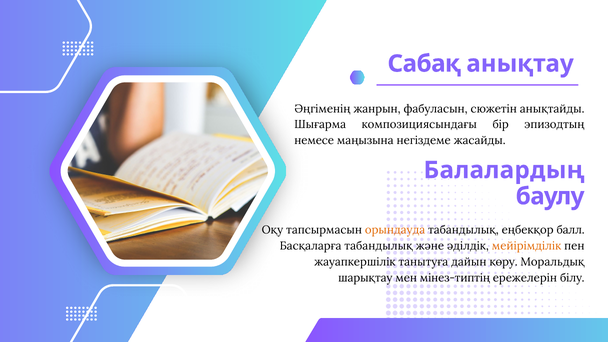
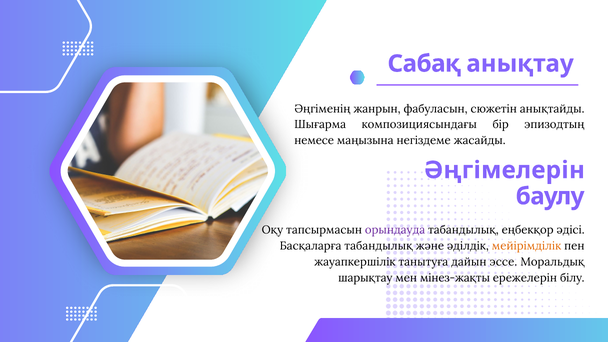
Балалардың: Балалардың -> Әңгімелерін
орындауда colour: orange -> purple
балл: балл -> әдісі
көру: көру -> эссе
мінез-типтің: мінез-типтің -> мінез-жақты
